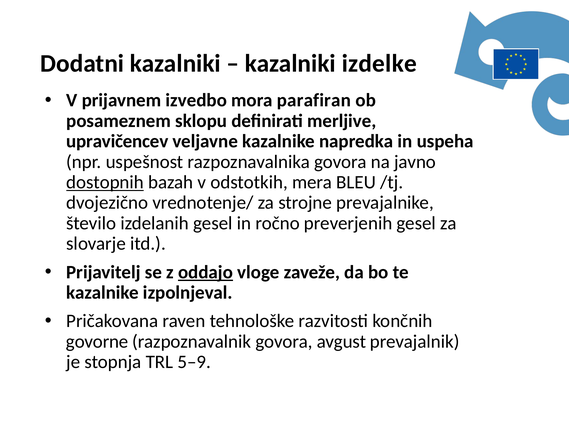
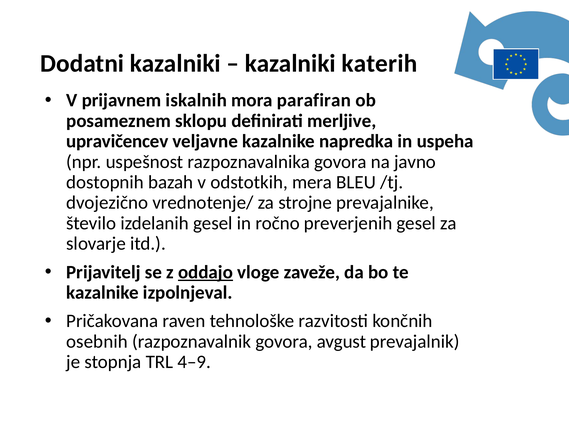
izdelke: izdelke -> katerih
izvedbo: izvedbo -> iskalnih
dostopnih underline: present -> none
govorne: govorne -> osebnih
5–9: 5–9 -> 4–9
